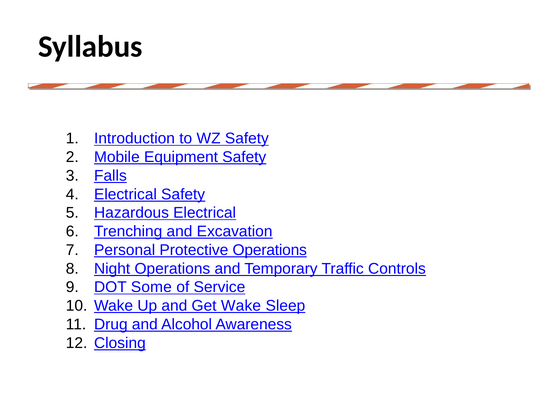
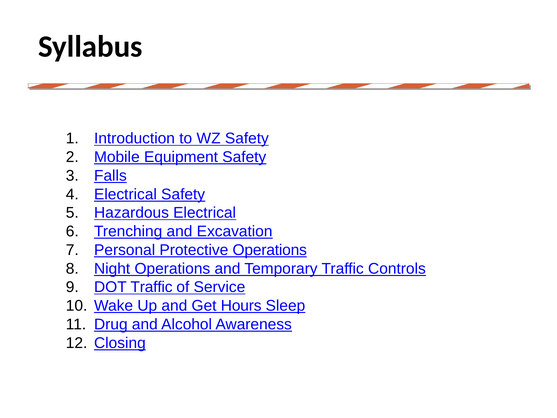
DOT Some: Some -> Traffic
Get Wake: Wake -> Hours
